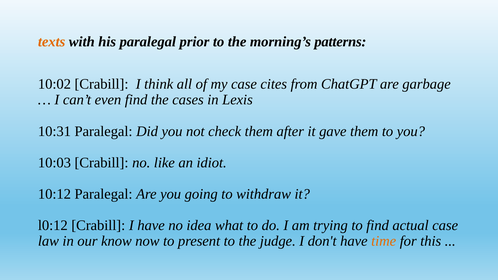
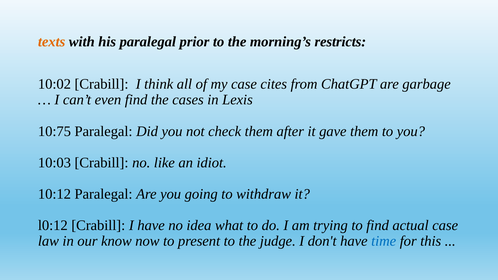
patterns: patterns -> restricts
10:31: 10:31 -> 10:75
time colour: orange -> blue
